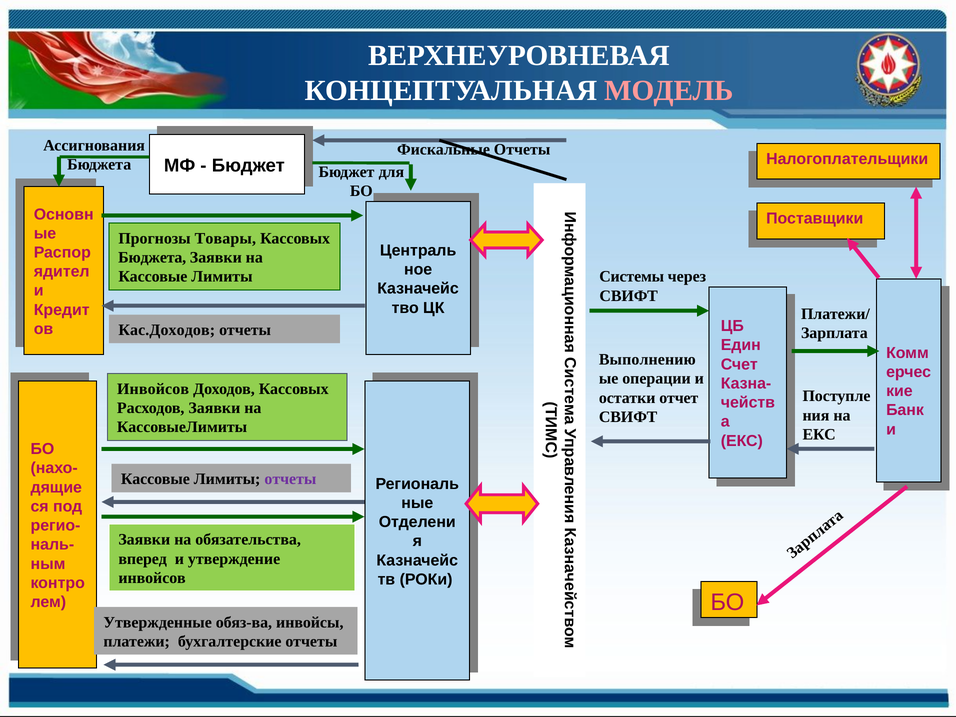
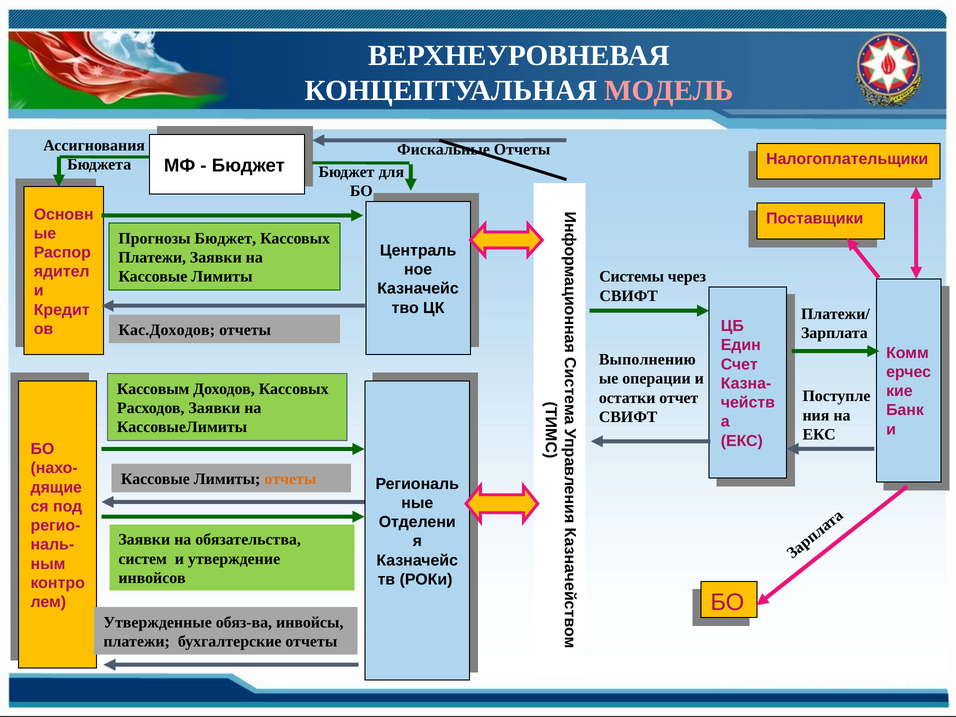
Прогнозы Товары: Товары -> Бюджет
Бюджета at (152, 258): Бюджета -> Платежи
Инвойсов at (153, 389): Инвойсов -> Кассовым
отчеты at (290, 479) colour: purple -> orange
вперед: вперед -> систем
